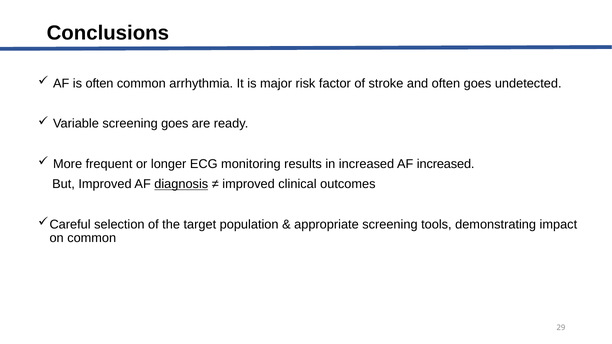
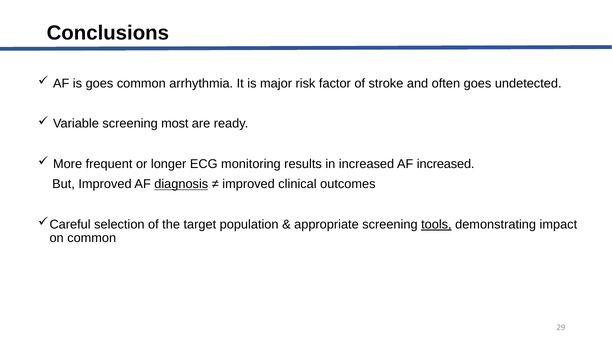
is often: often -> goes
screening goes: goes -> most
tools underline: none -> present
